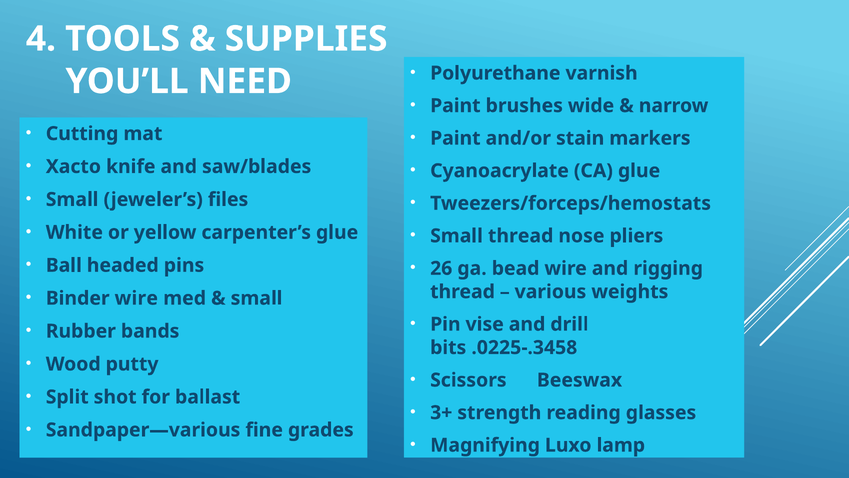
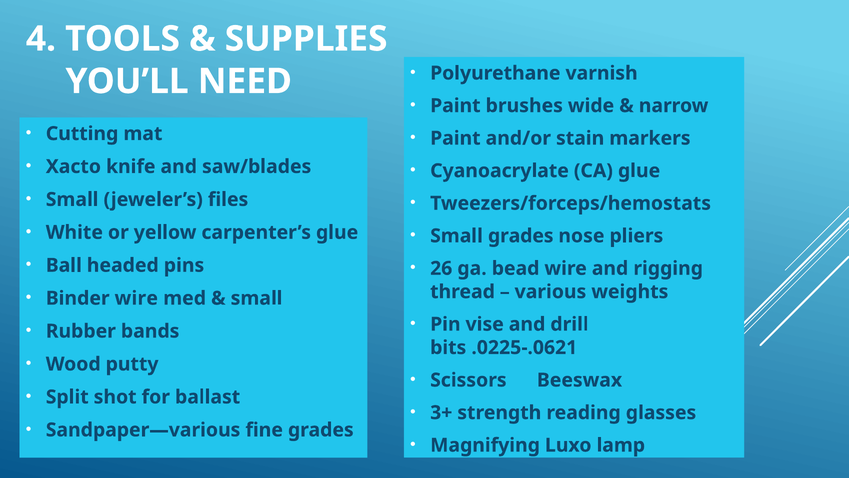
Small thread: thread -> grades
.0225-.3458: .0225-.3458 -> .0225-.0621
